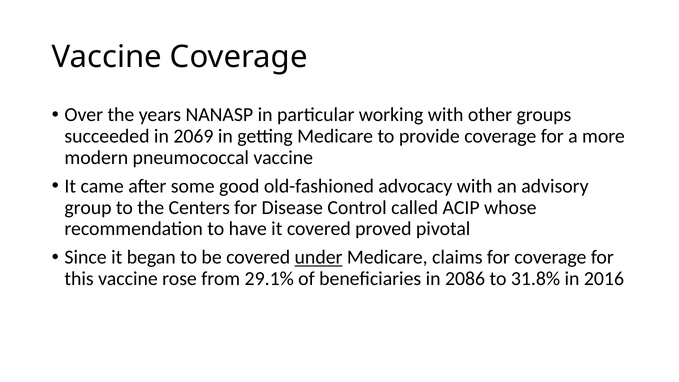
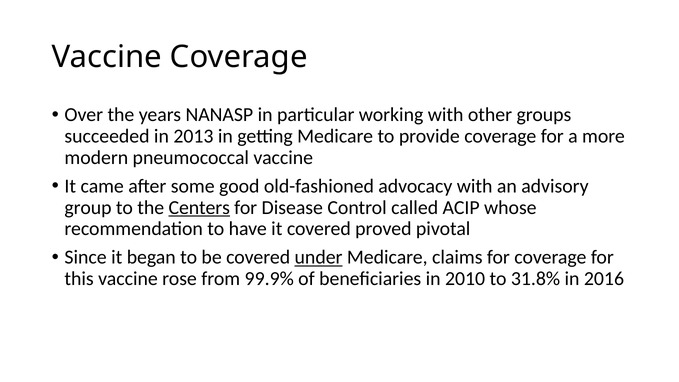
2069: 2069 -> 2013
Centers underline: none -> present
29.1%: 29.1% -> 99.9%
2086: 2086 -> 2010
